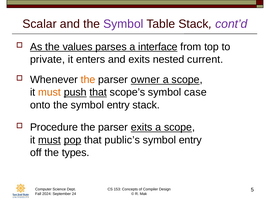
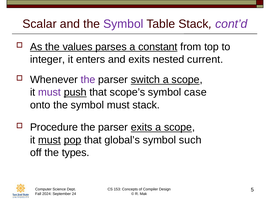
interface: interface -> constant
private: private -> integer
the at (88, 79) colour: orange -> purple
owner: owner -> switch
must at (50, 92) colour: orange -> purple
that at (98, 92) underline: present -> none
the symbol entry: entry -> must
public’s: public’s -> global’s
entry at (190, 140): entry -> such
